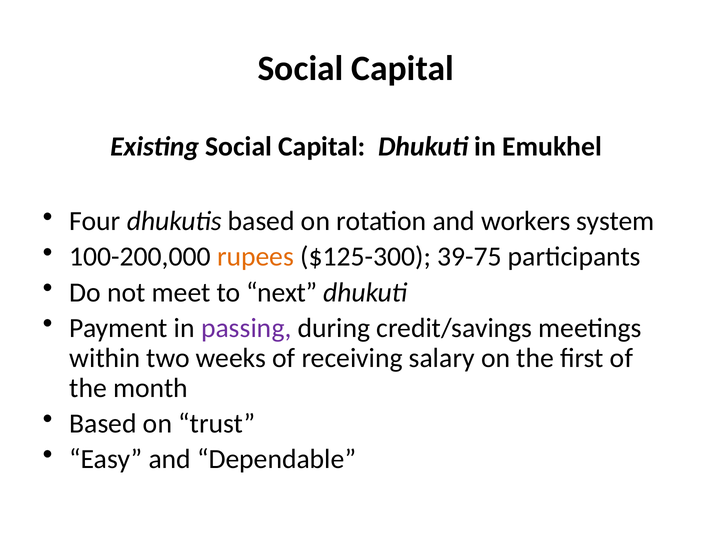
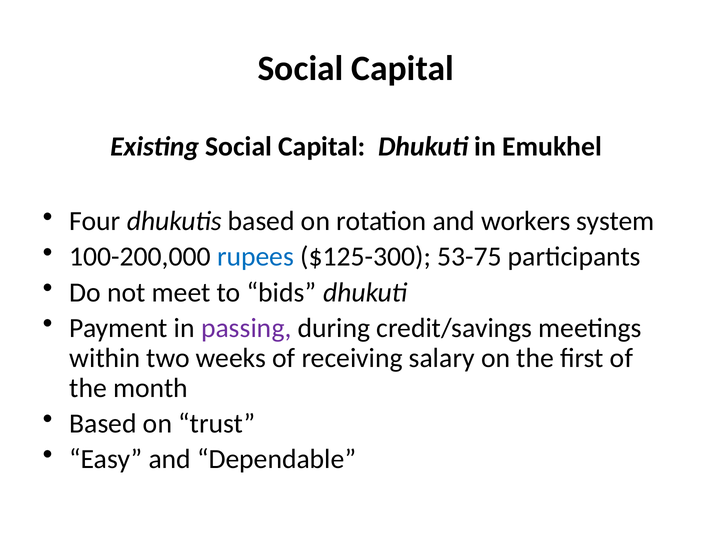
rupees colour: orange -> blue
39-75: 39-75 -> 53-75
next: next -> bids
